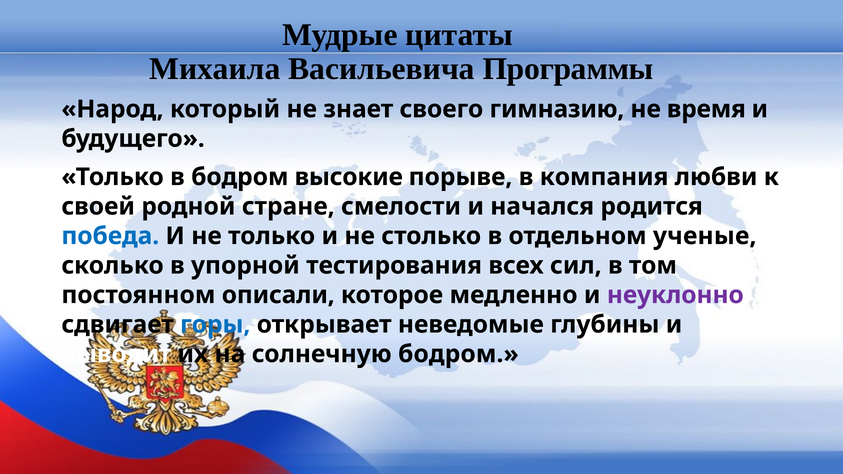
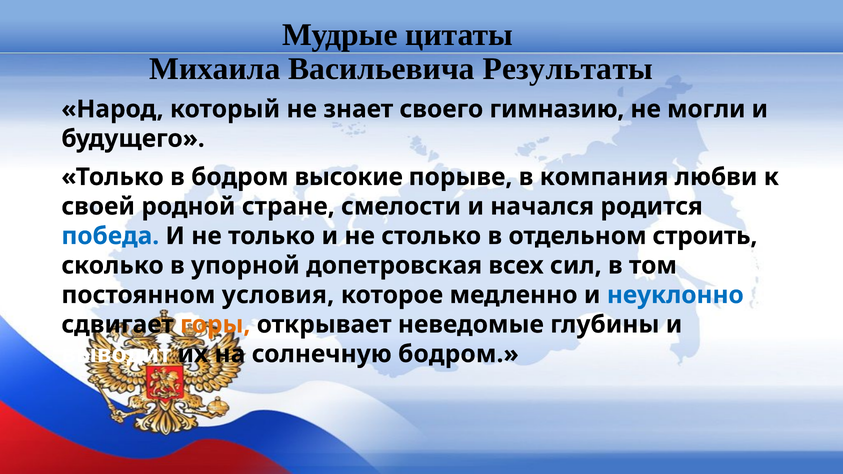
Программы: Программы -> Результаты
время: время -> могли
ученые: ученые -> строить
тестирования: тестирования -> допетровская
описали: описали -> условия
неуклонно colour: purple -> blue
горы colour: blue -> orange
